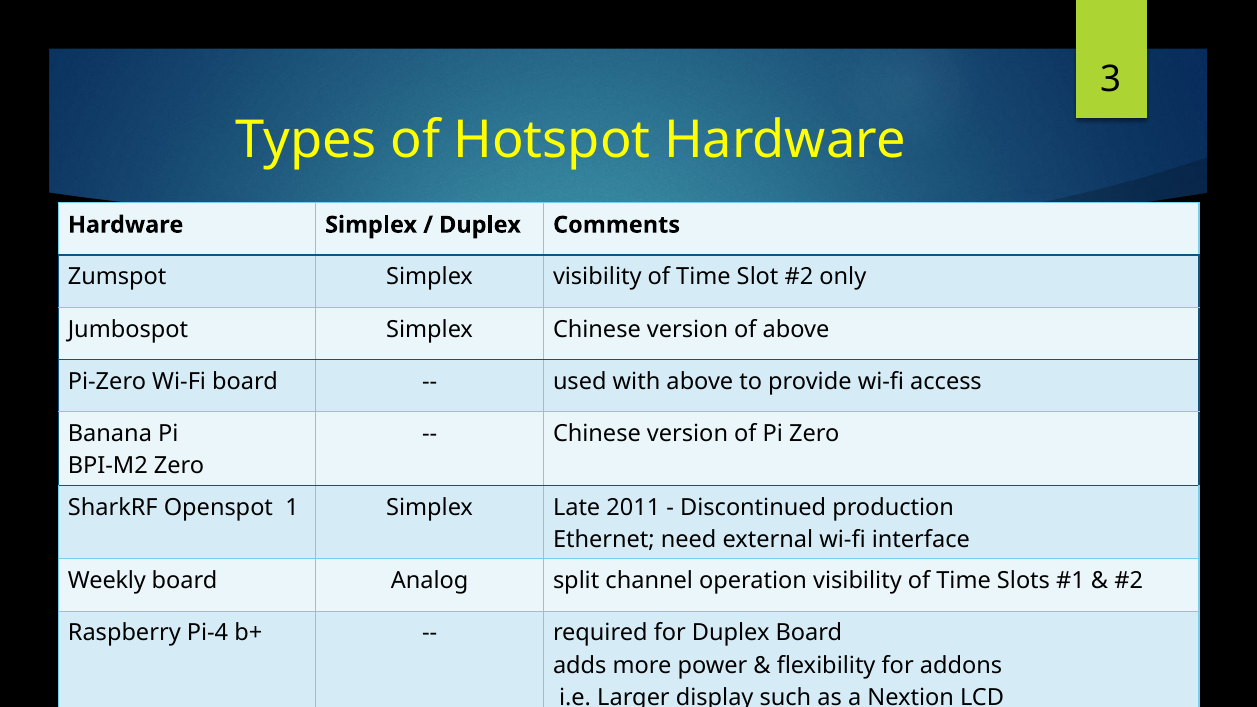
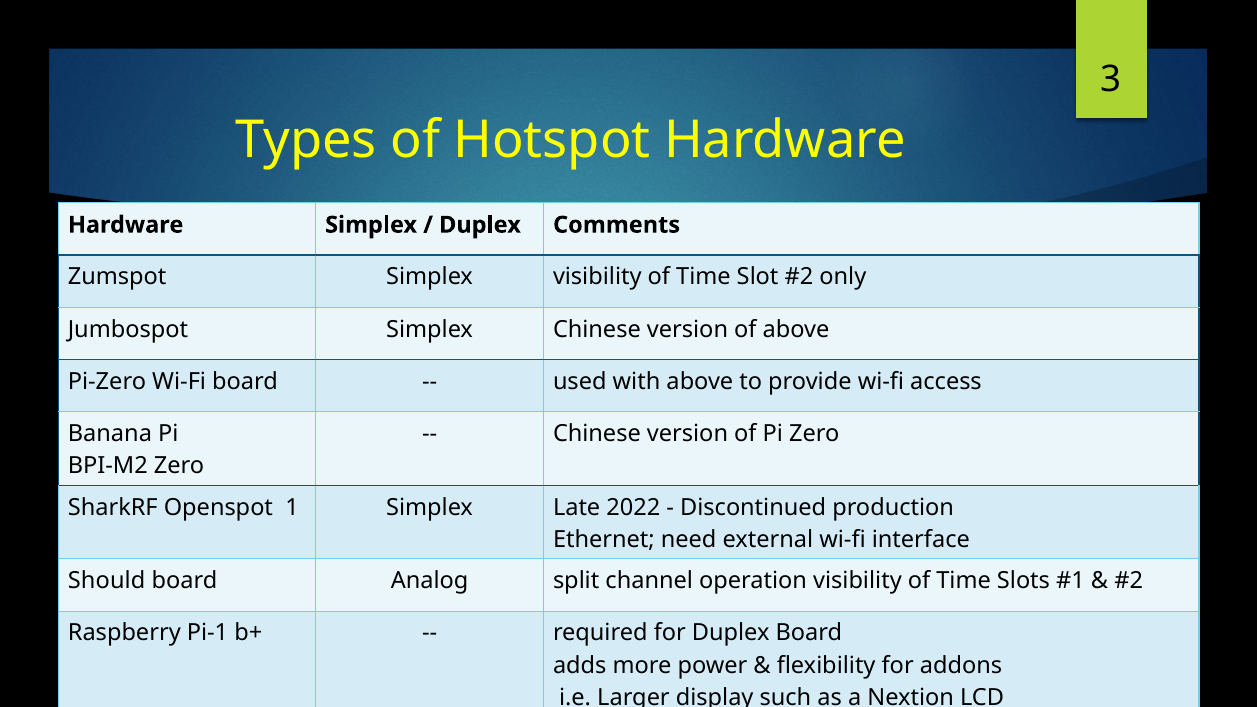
2011: 2011 -> 2022
Weekly: Weekly -> Should
Pi-4: Pi-4 -> Pi-1
